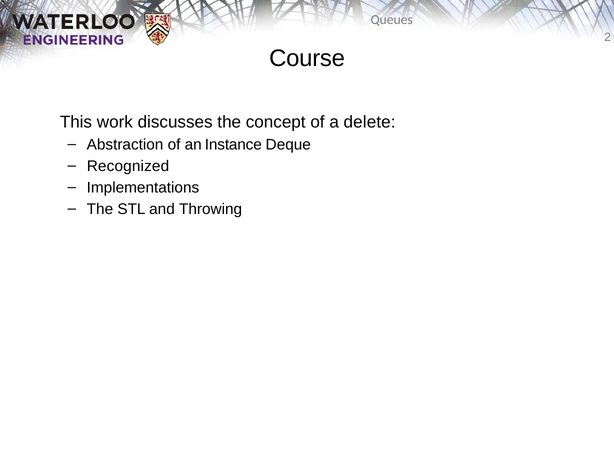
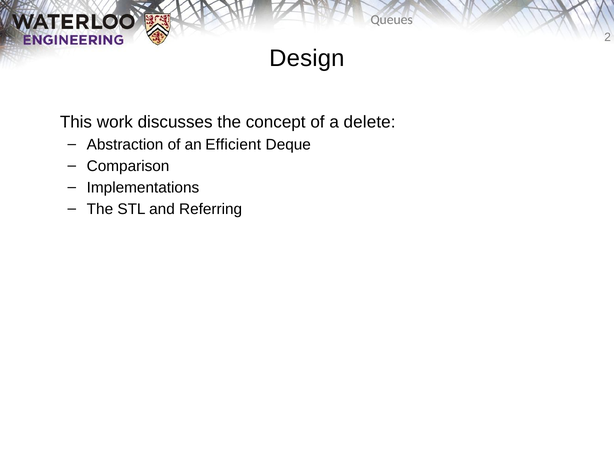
Course: Course -> Design
Instance: Instance -> Efficient
Recognized: Recognized -> Comparison
Throwing: Throwing -> Referring
